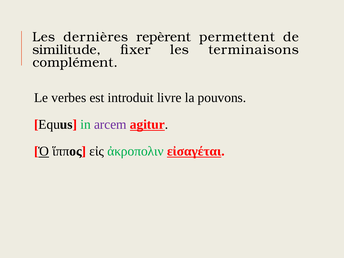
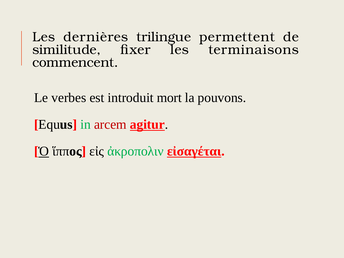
repèrent: repèrent -> trilingue
complément: complément -> commencent
livre: livre -> mort
arcem colour: purple -> red
